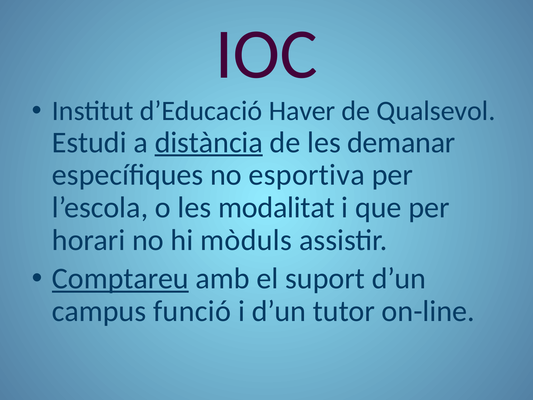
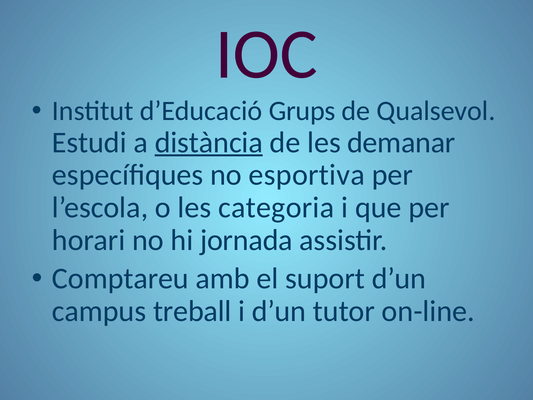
Haver: Haver -> Grups
modalitat: modalitat -> categoria
mòduls: mòduls -> jornada
Comptareu underline: present -> none
funció: funció -> treball
